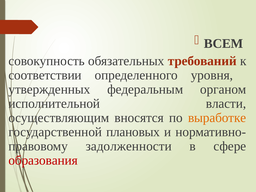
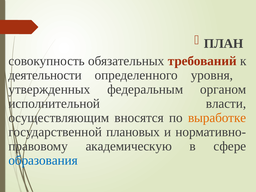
ВСЕМ: ВСЕМ -> ПЛАН
соответствии: соответствии -> деятельности
задолженности: задолженности -> академическую
образования colour: red -> blue
